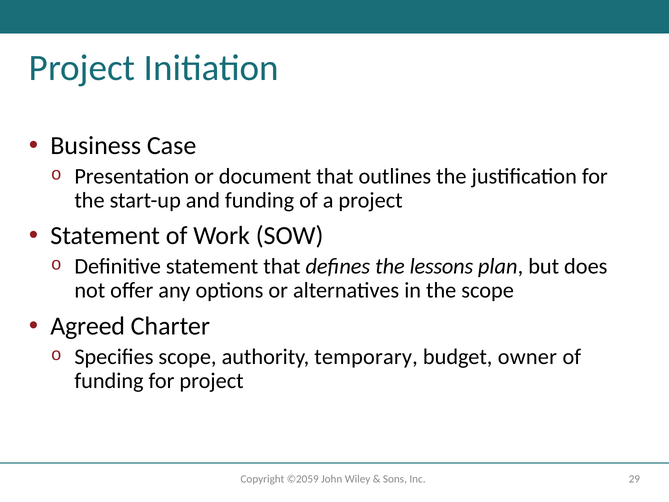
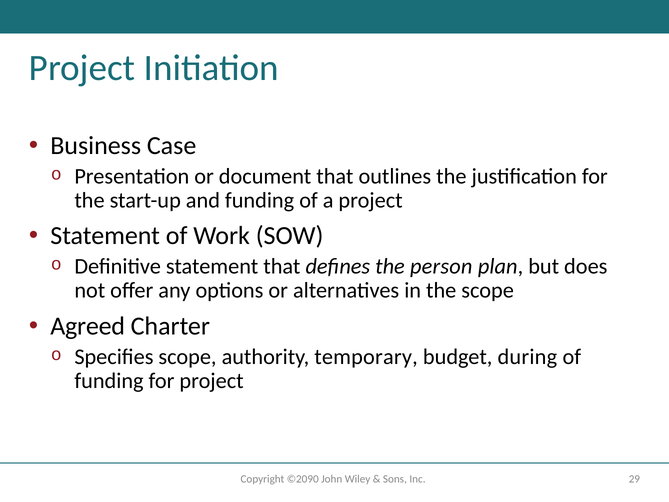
lessons: lessons -> person
owner: owner -> during
©2059: ©2059 -> ©2090
